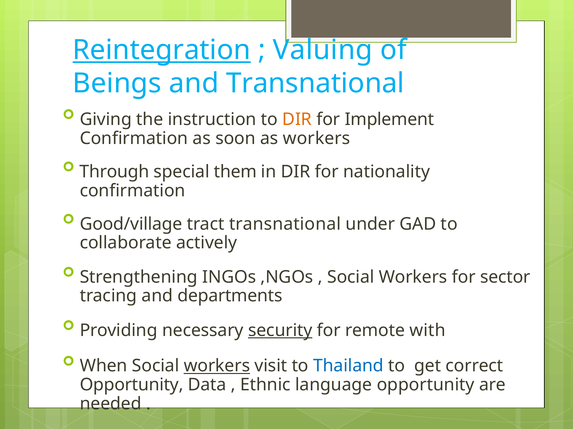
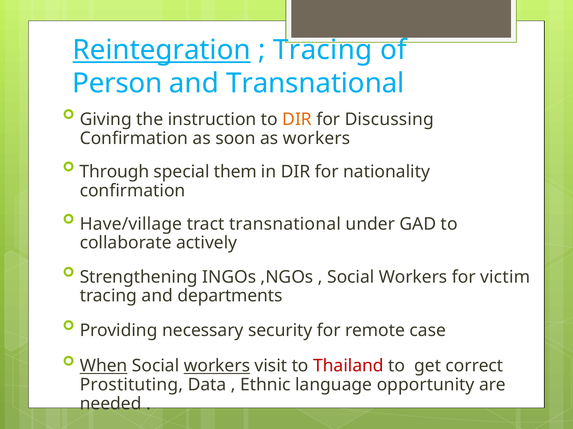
Valuing at (323, 50): Valuing -> Tracing
Beings: Beings -> Person
Implement: Implement -> Discussing
Good/village: Good/village -> Have/village
sector: sector -> victim
security underline: present -> none
with: with -> case
When underline: none -> present
Thailand colour: blue -> red
Opportunity at (132, 385): Opportunity -> Prostituting
